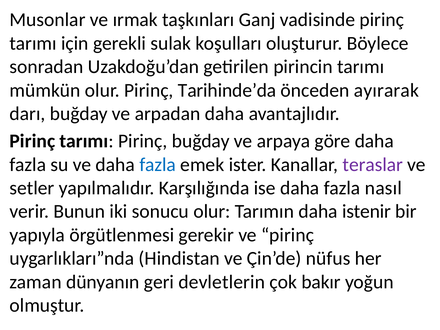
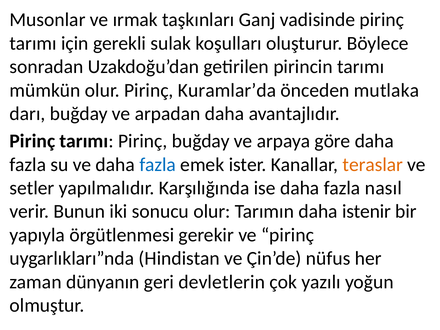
Tarihinde’da: Tarihinde’da -> Kuramlar’da
ayırarak: ayırarak -> mutlaka
teraslar colour: purple -> orange
bakır: bakır -> yazılı
